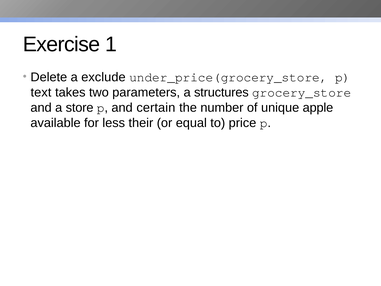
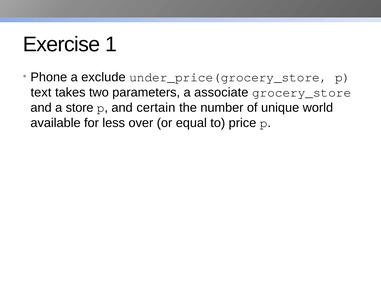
Delete: Delete -> Phone
structures: structures -> associate
apple: apple -> world
their: their -> over
